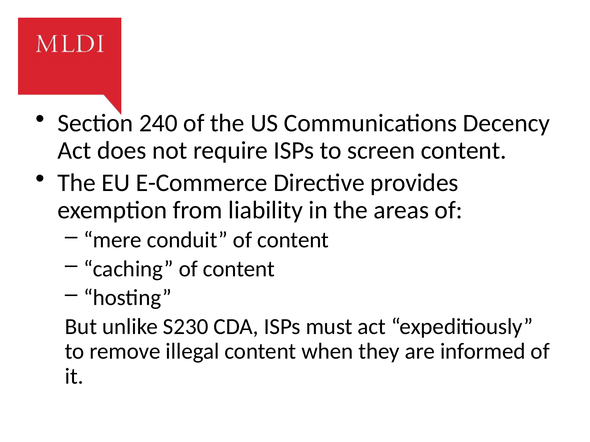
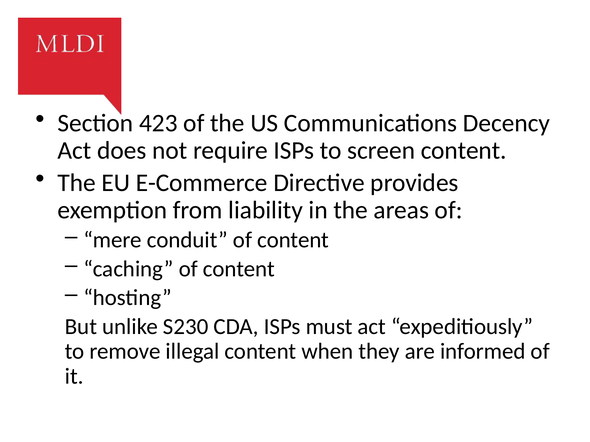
240: 240 -> 423
